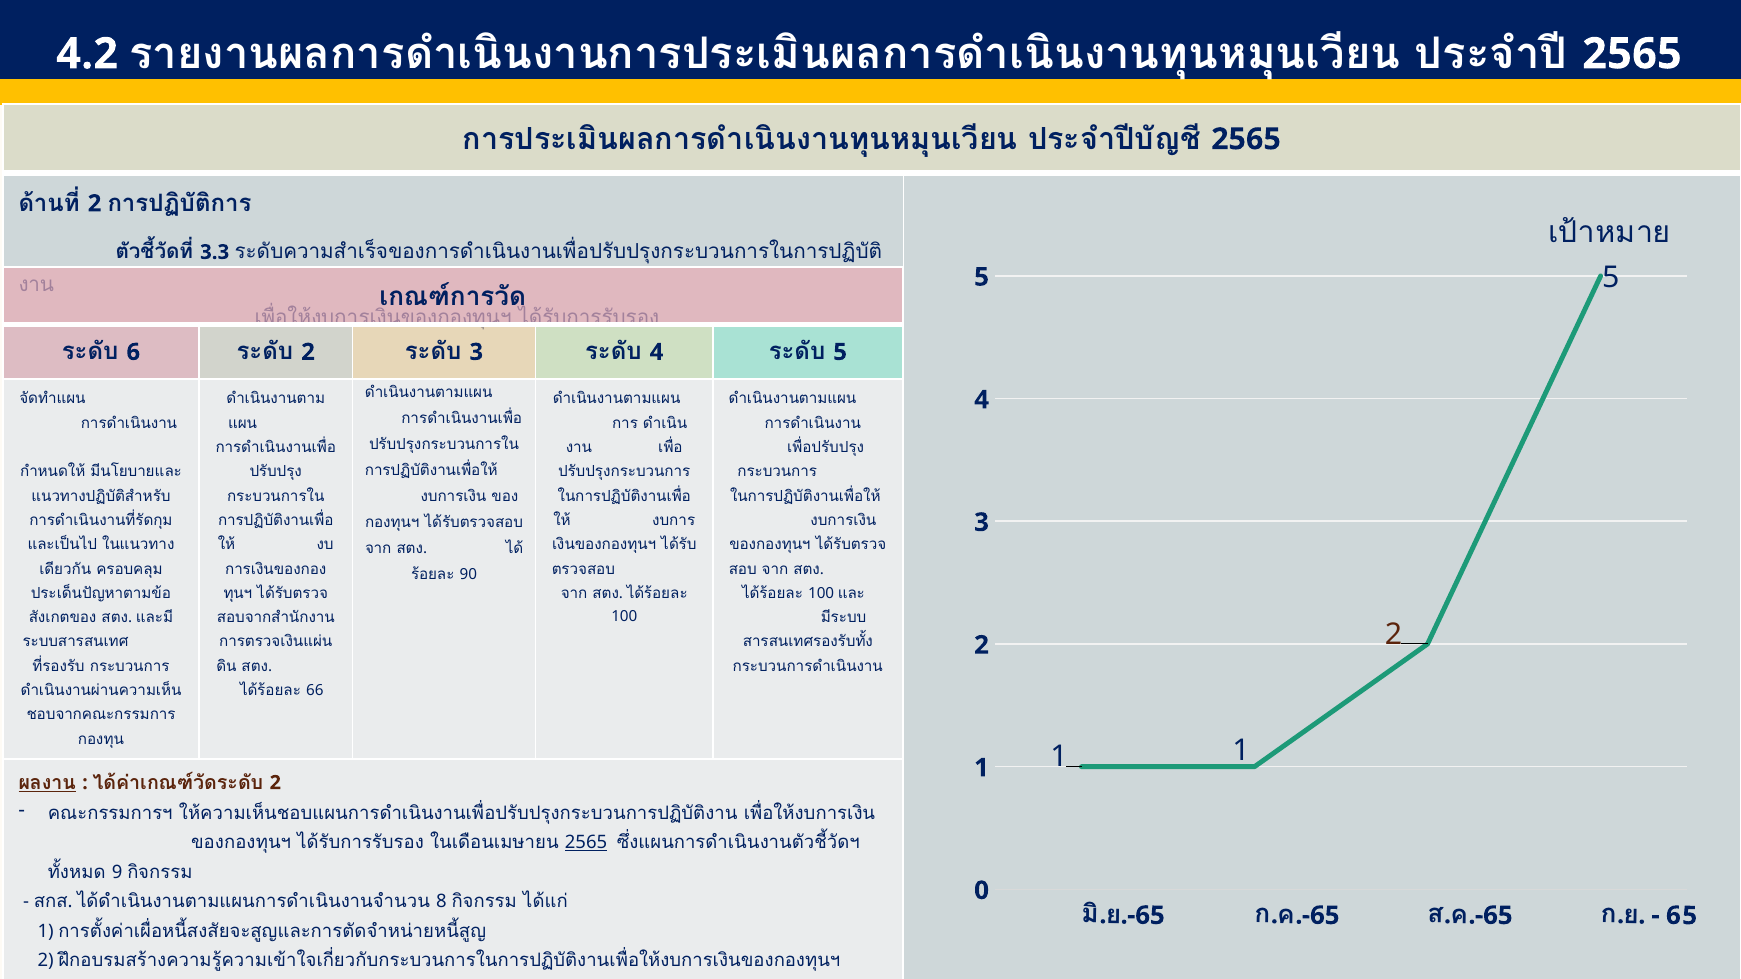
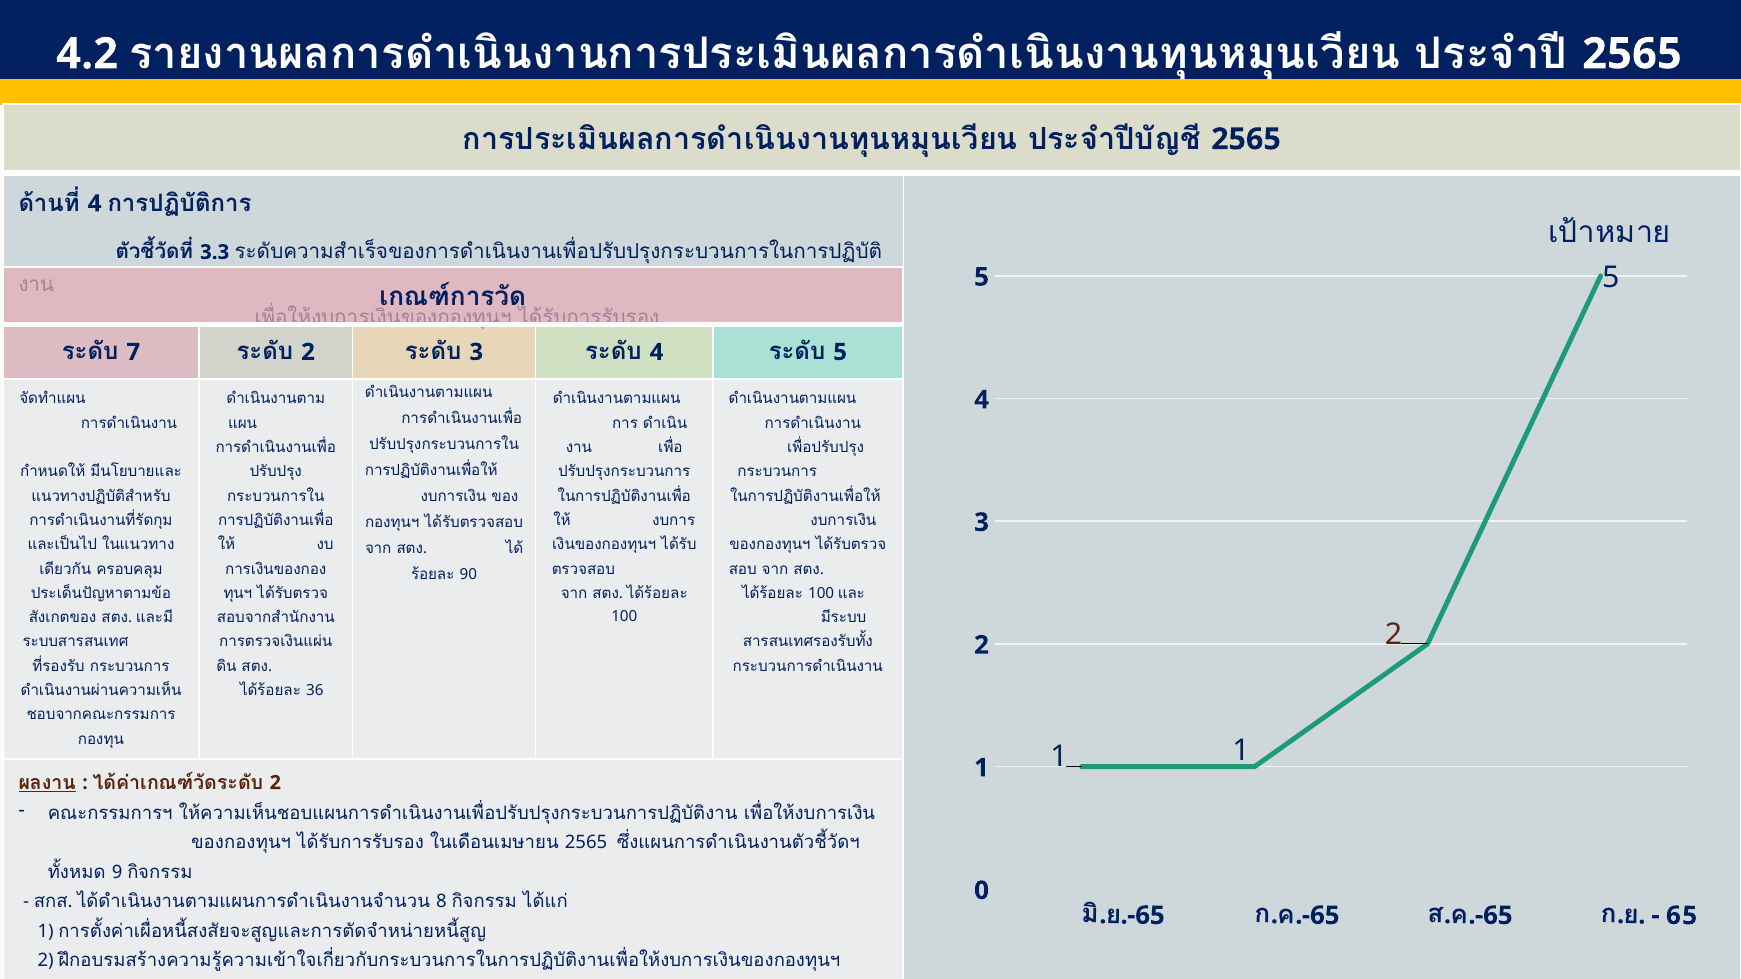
2 at (95, 204): 2 -> 4
6 at (133, 352): 6 -> 7
66 at (315, 691): 66 -> 36
2565 at (586, 843) underline: present -> none
